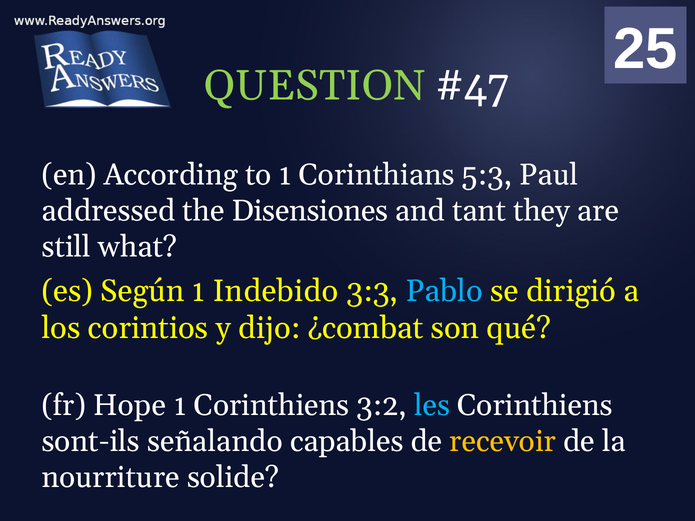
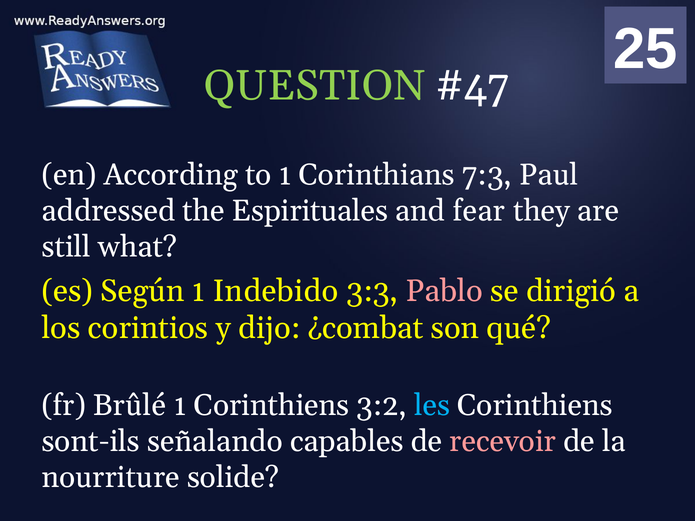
5:3: 5:3 -> 7:3
Disensiones: Disensiones -> Espirituales
tant: tant -> fear
Pablo colour: light blue -> pink
Hope: Hope -> Brûlé
recevoir colour: yellow -> pink
